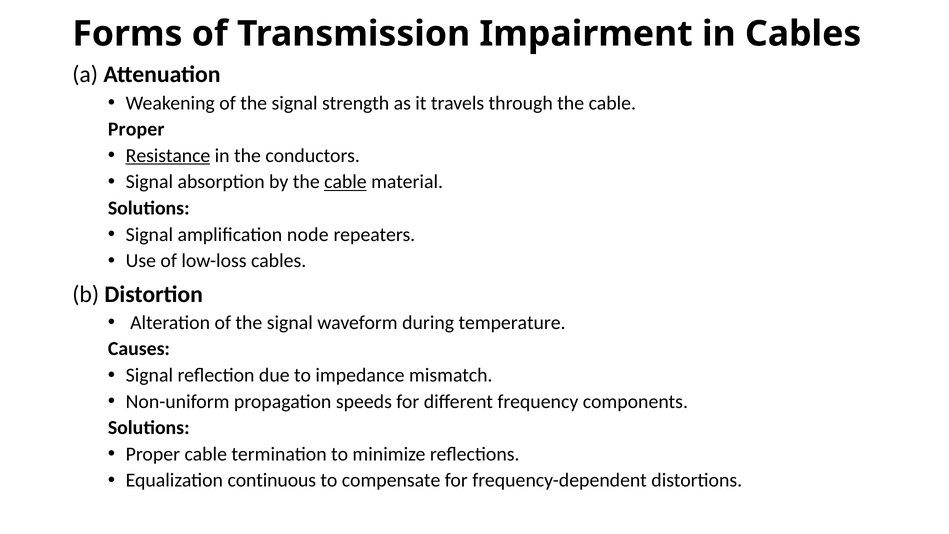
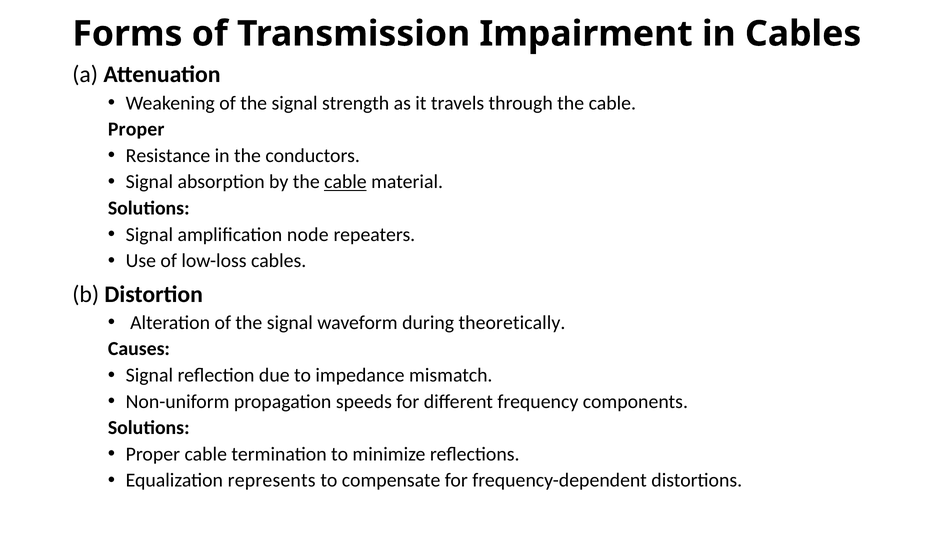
Resistance underline: present -> none
temperature: temperature -> theoretically
continuous: continuous -> represents
